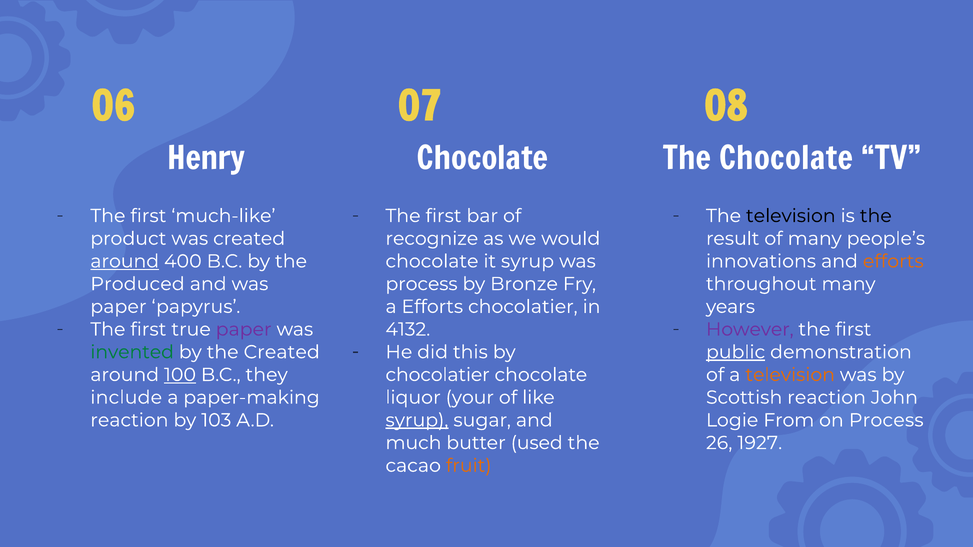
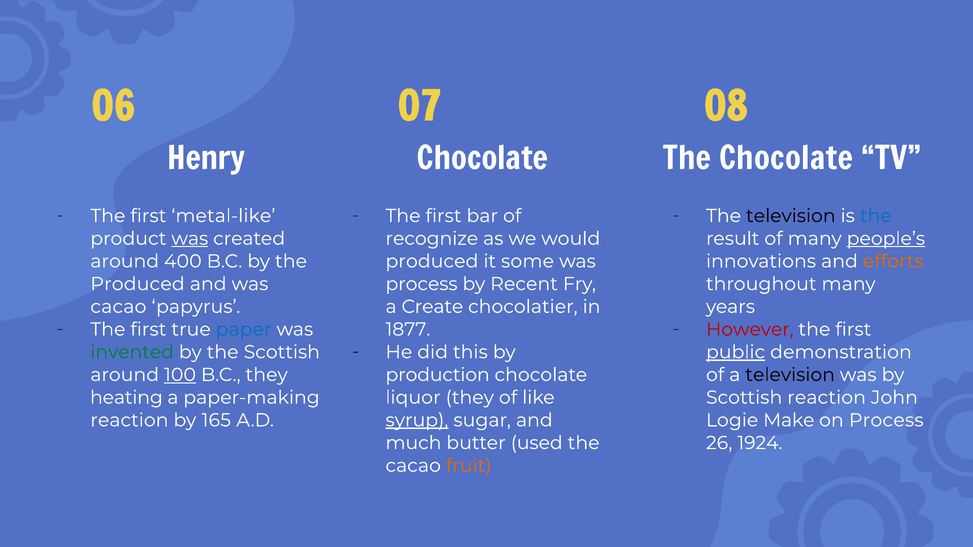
much-like: much-like -> metal-like
the at (876, 216) colour: black -> blue
was at (190, 239) underline: none -> present
people’s underline: none -> present
around at (125, 261) underline: present -> none
chocolate at (432, 261): chocolate -> produced
it syrup: syrup -> some
Bronze: Bronze -> Recent
paper at (118, 307): paper -> cacao
a Efforts: Efforts -> Create
paper at (244, 330) colour: purple -> blue
However colour: purple -> red
4132: 4132 -> 1877
the Created: Created -> Scottish
chocolatier at (438, 375): chocolatier -> production
television at (790, 375) colour: orange -> black
include: include -> heating
liquor your: your -> they
103: 103 -> 165
From: From -> Make
1927: 1927 -> 1924
